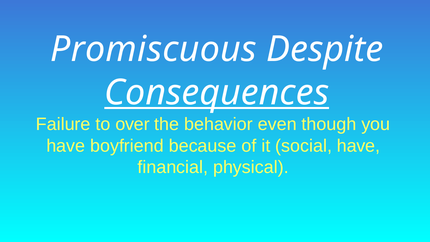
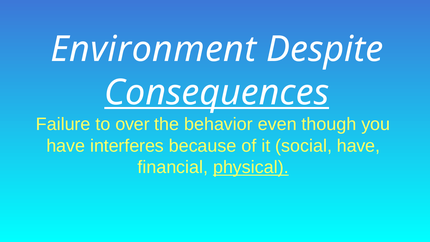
Promiscuous: Promiscuous -> Environment
boyfriend: boyfriend -> interferes
physical underline: none -> present
